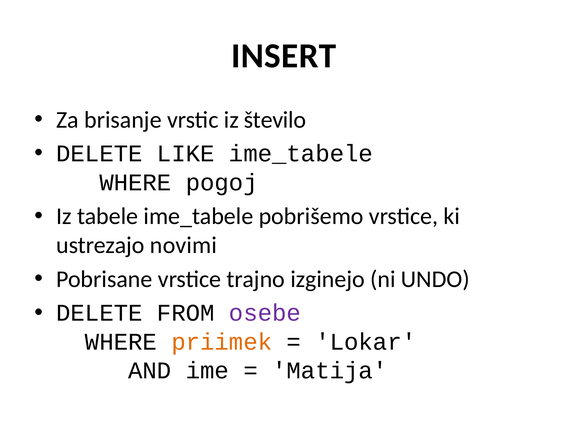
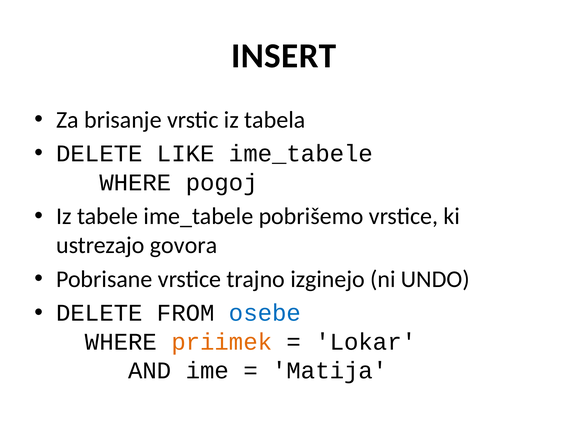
število: število -> tabela
novimi: novimi -> govora
osebe colour: purple -> blue
